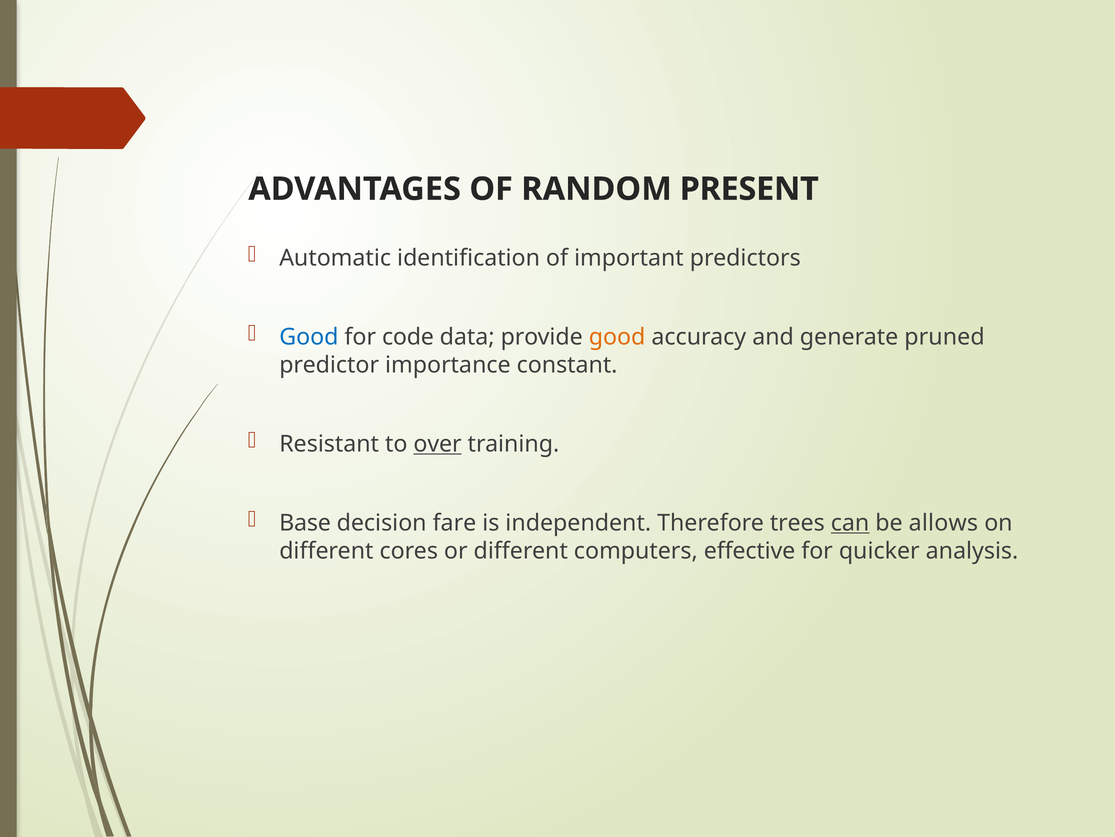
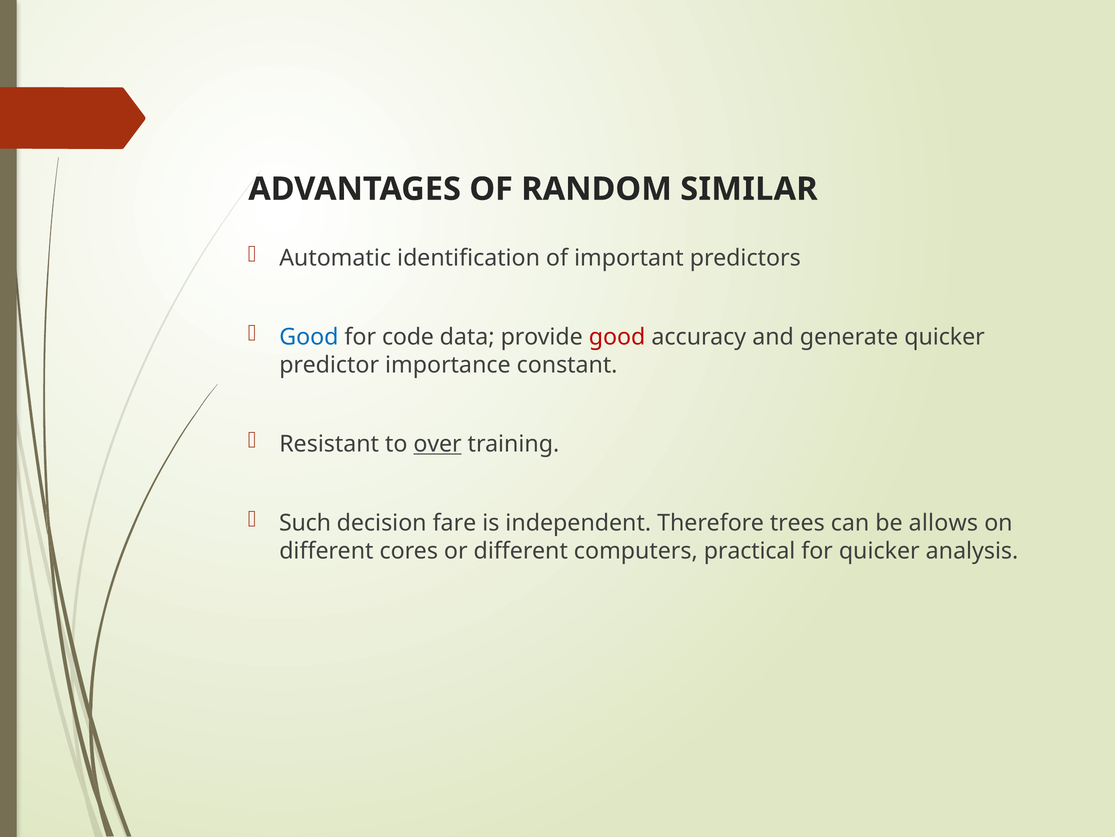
PRESENT: PRESENT -> SIMILAR
good at (617, 337) colour: orange -> red
generate pruned: pruned -> quicker
Base: Base -> Such
can underline: present -> none
effective: effective -> practical
